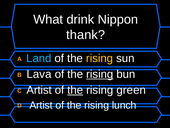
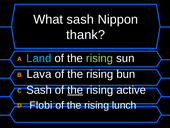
What drink: drink -> sash
rising at (100, 58) colour: yellow -> light green
rising at (100, 74) underline: present -> none
C Artist: Artist -> Sash
green: green -> active
D Artist: Artist -> Flobi
